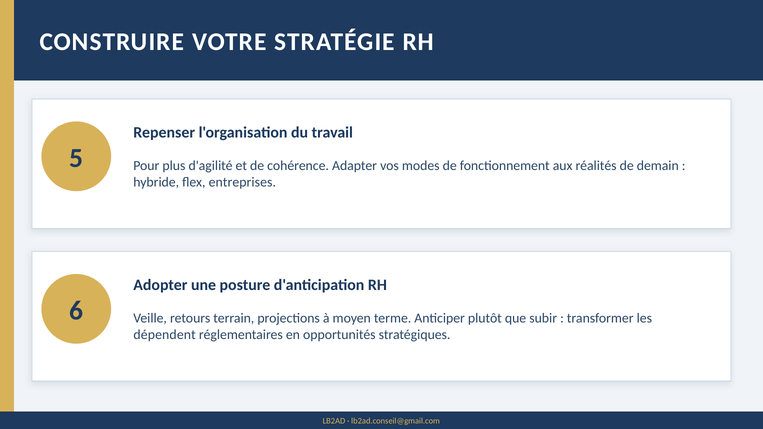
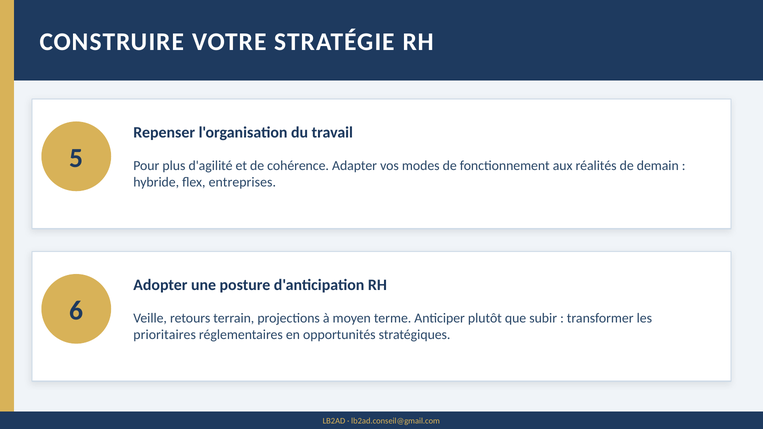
dépendent: dépendent -> prioritaires
